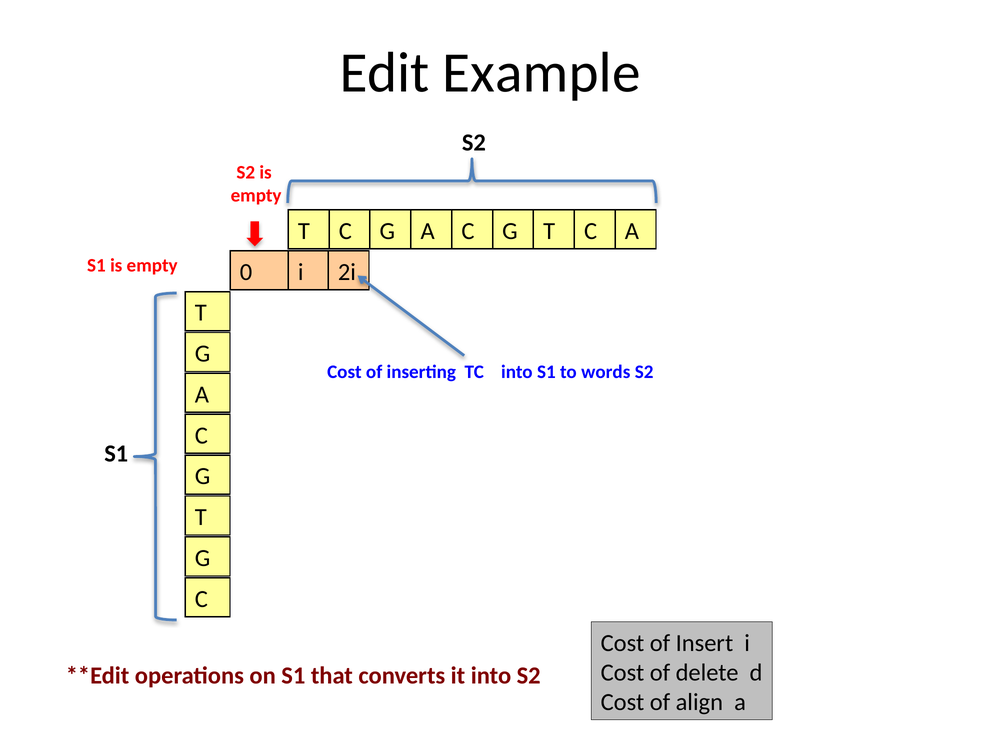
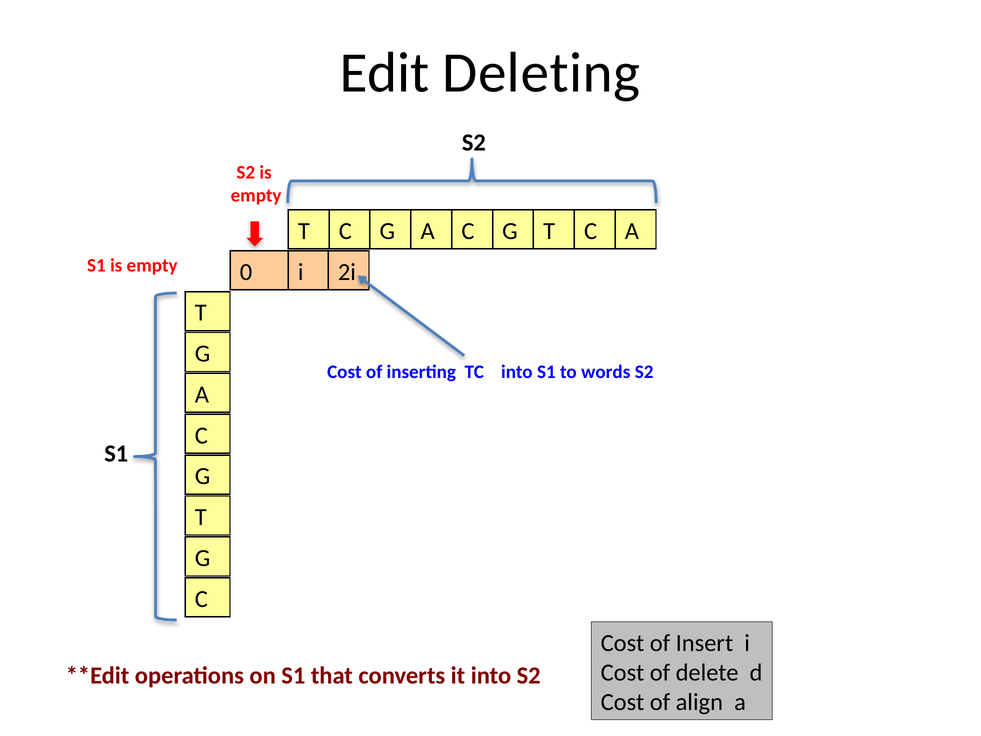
Example: Example -> Deleting
